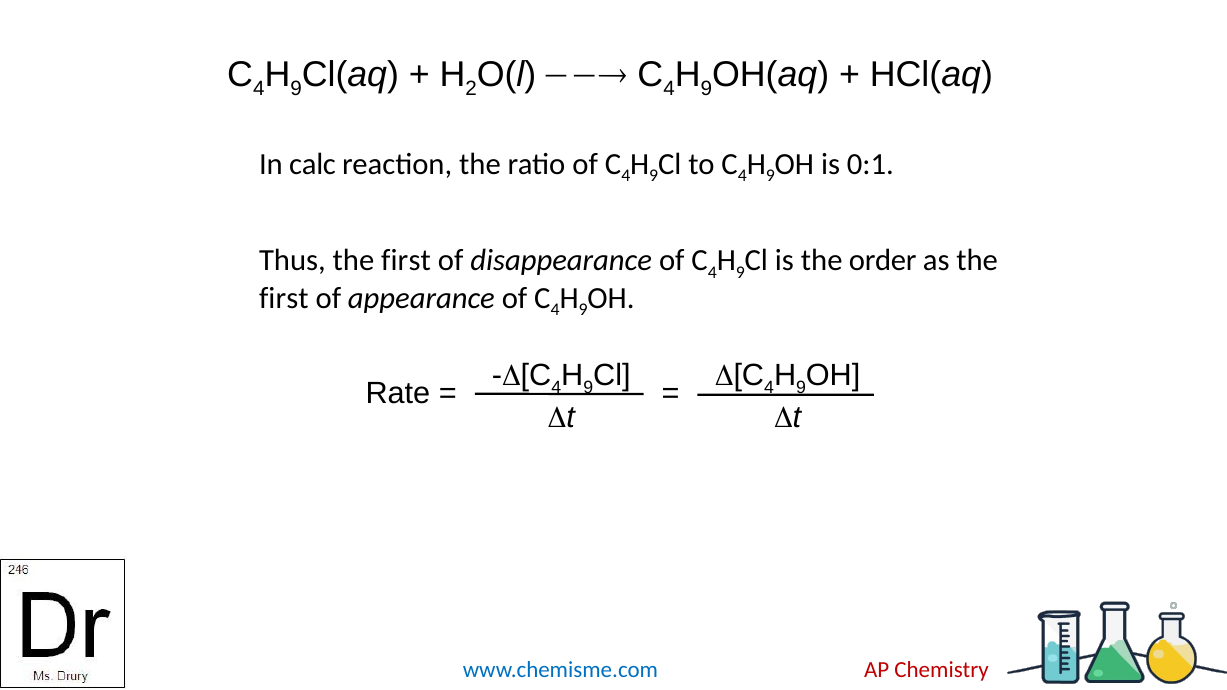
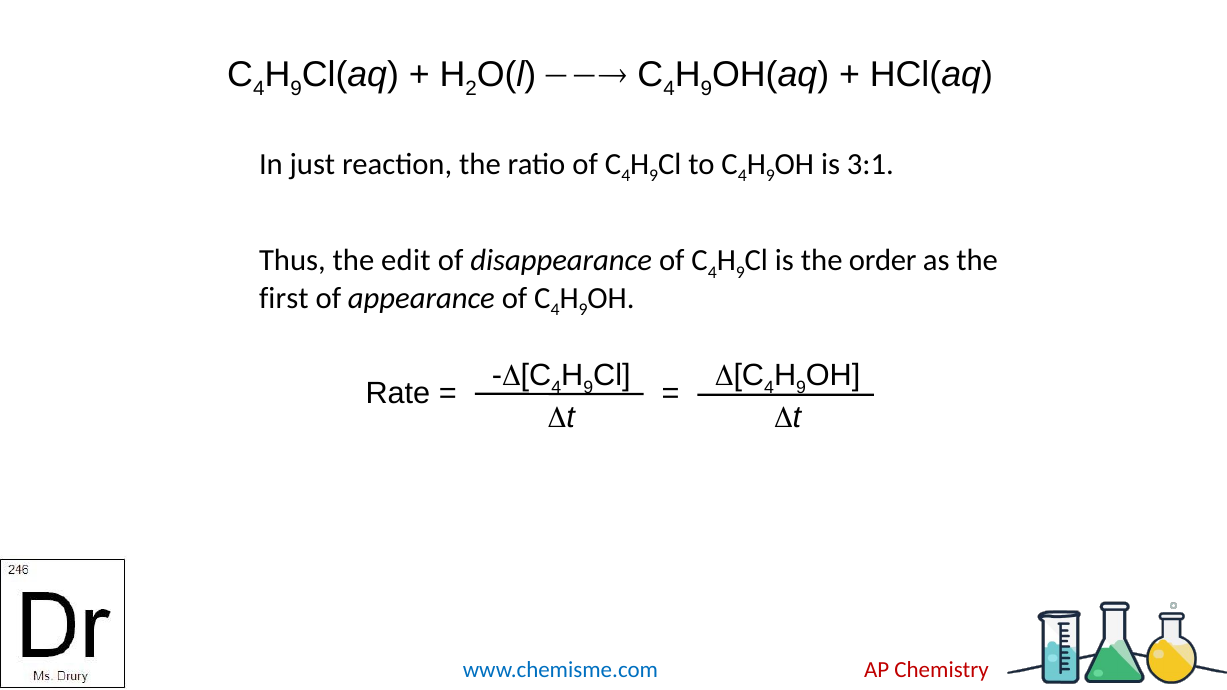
calc: calc -> just
0:1: 0:1 -> 3:1
Thus the first: first -> edit
